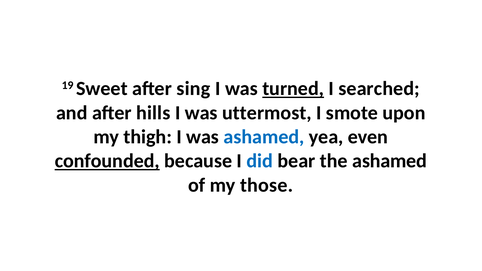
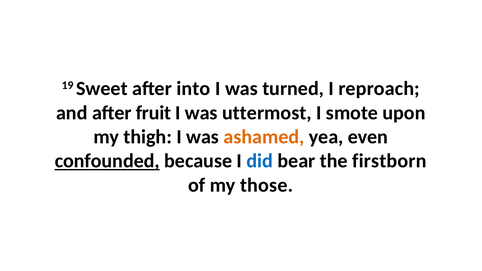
sing: sing -> into
turned underline: present -> none
searched: searched -> reproach
hills: hills -> fruit
ashamed at (264, 137) colour: blue -> orange
the ashamed: ashamed -> firstborn
